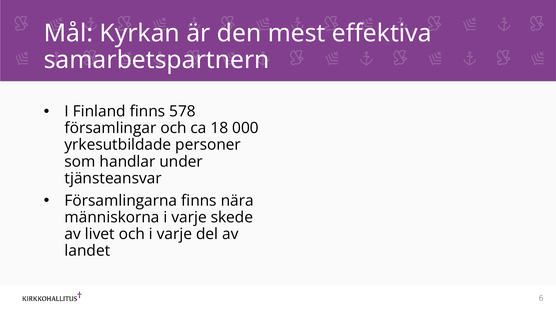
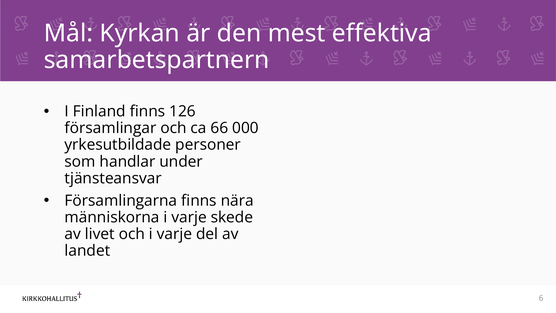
578: 578 -> 126
18: 18 -> 66
